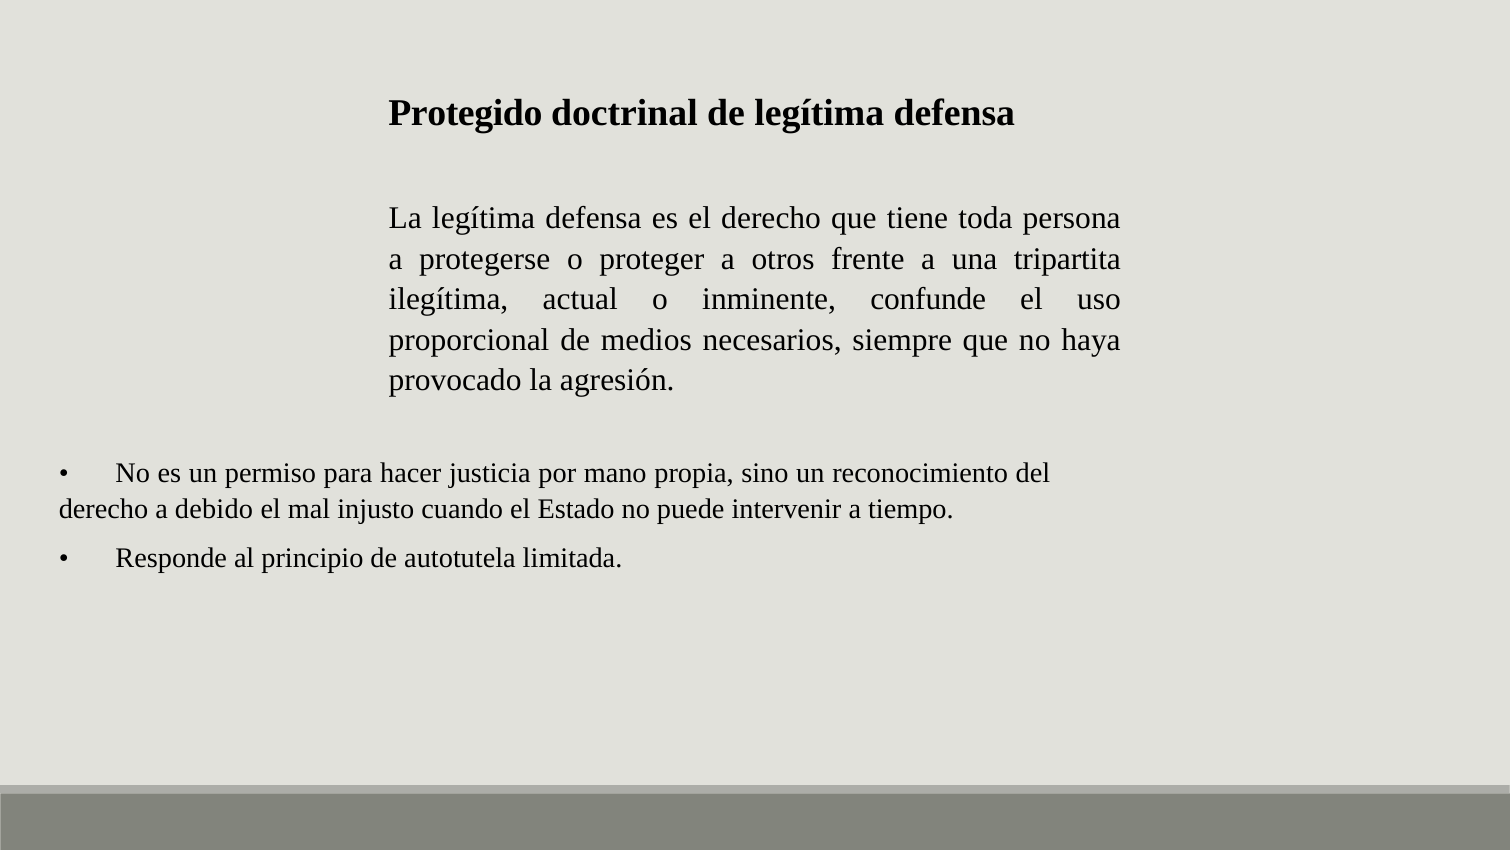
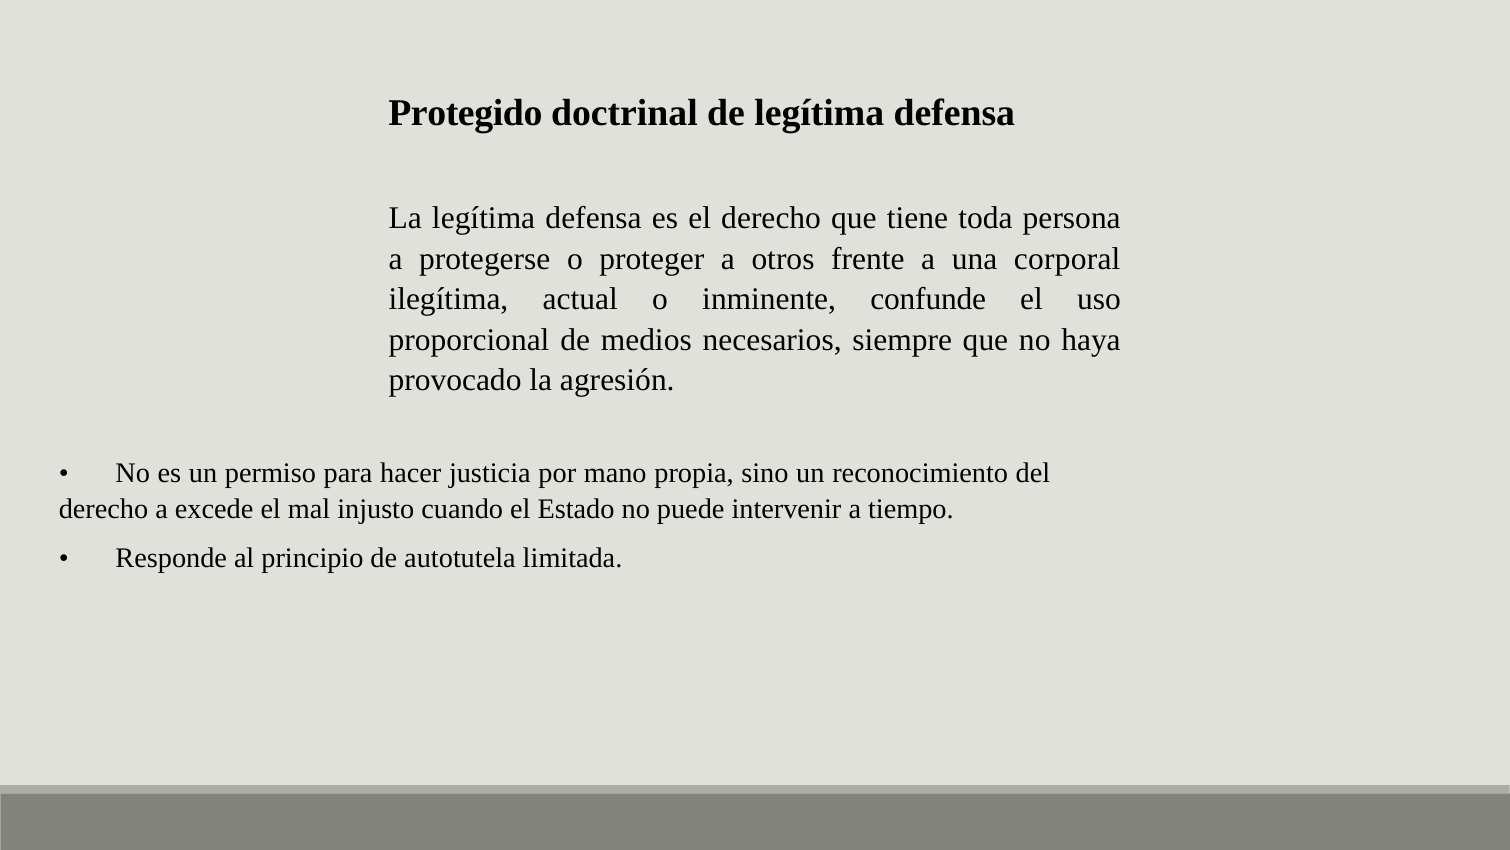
tripartita: tripartita -> corporal
debido: debido -> excede
